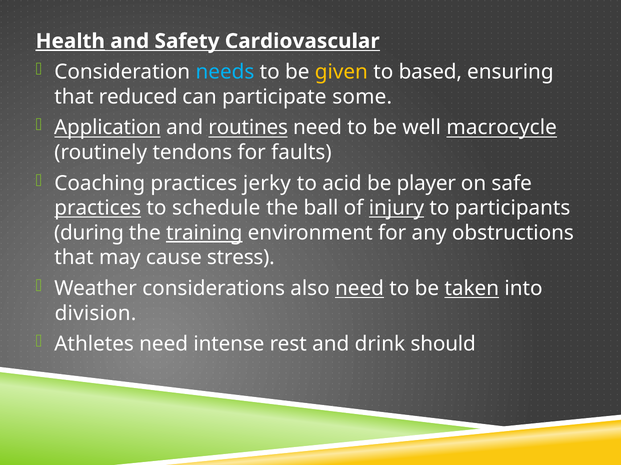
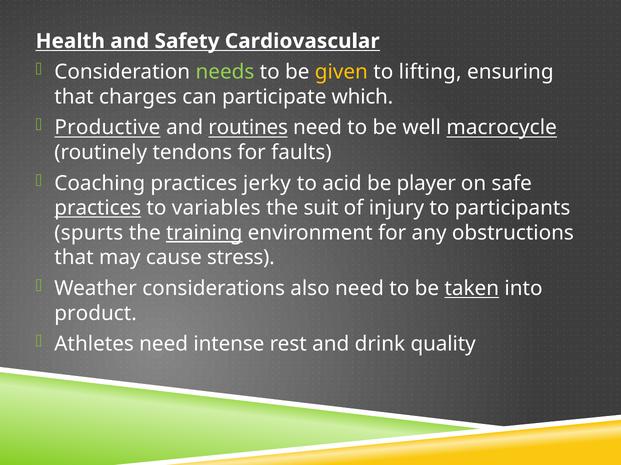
Health underline: present -> none
needs colour: light blue -> light green
based: based -> lifting
reduced: reduced -> charges
some: some -> which
Application: Application -> Productive
schedule: schedule -> variables
ball: ball -> suit
injury underline: present -> none
during: during -> spurts
need at (360, 289) underline: present -> none
division: division -> product
should: should -> quality
